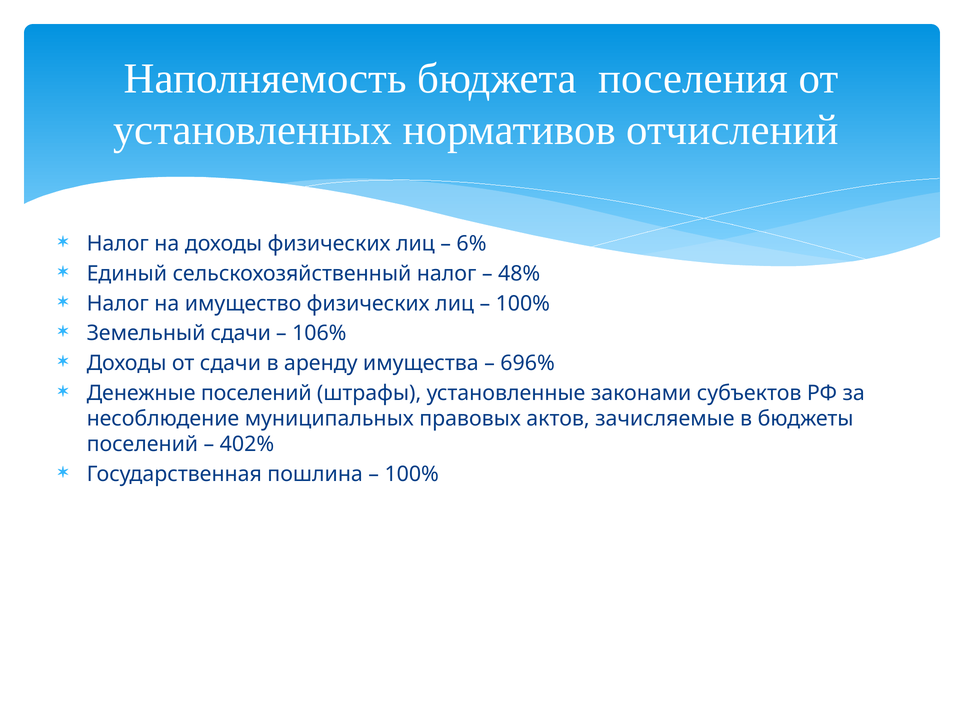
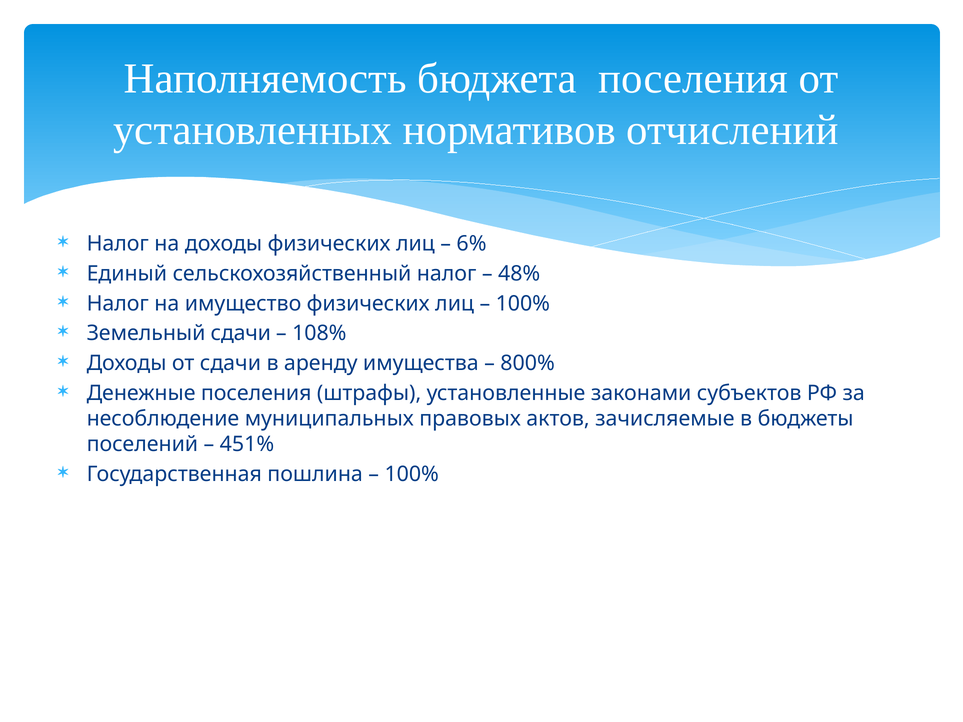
106%: 106% -> 108%
696%: 696% -> 800%
Денежные поселений: поселений -> поселения
402%: 402% -> 451%
